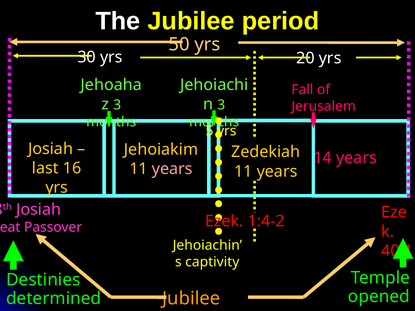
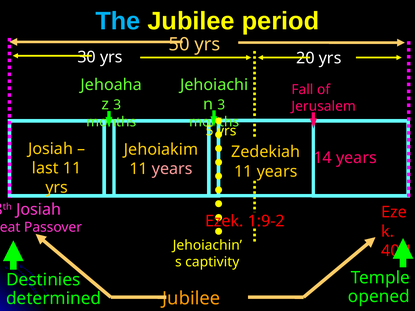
The colour: white -> light blue
last 16: 16 -> 11
1:4-2: 1:4-2 -> 1:9-2
